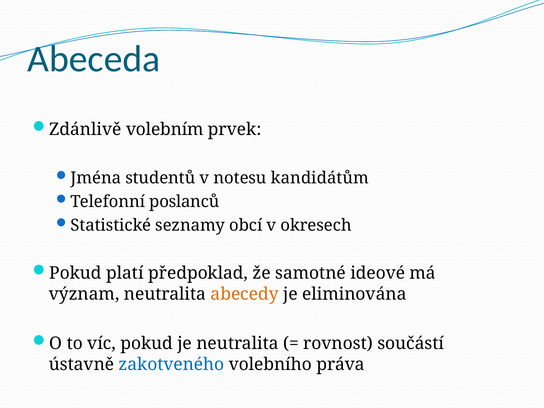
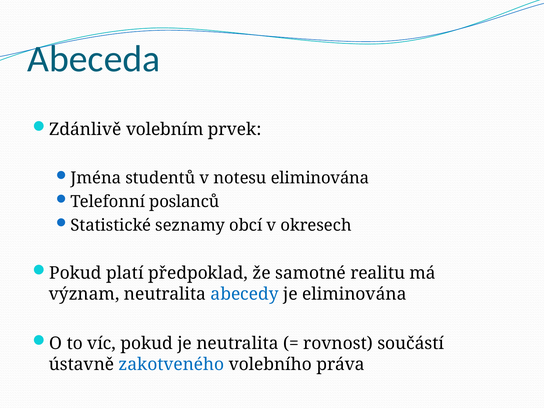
notesu kandidátům: kandidátům -> eliminována
ideové: ideové -> realitu
abecedy colour: orange -> blue
